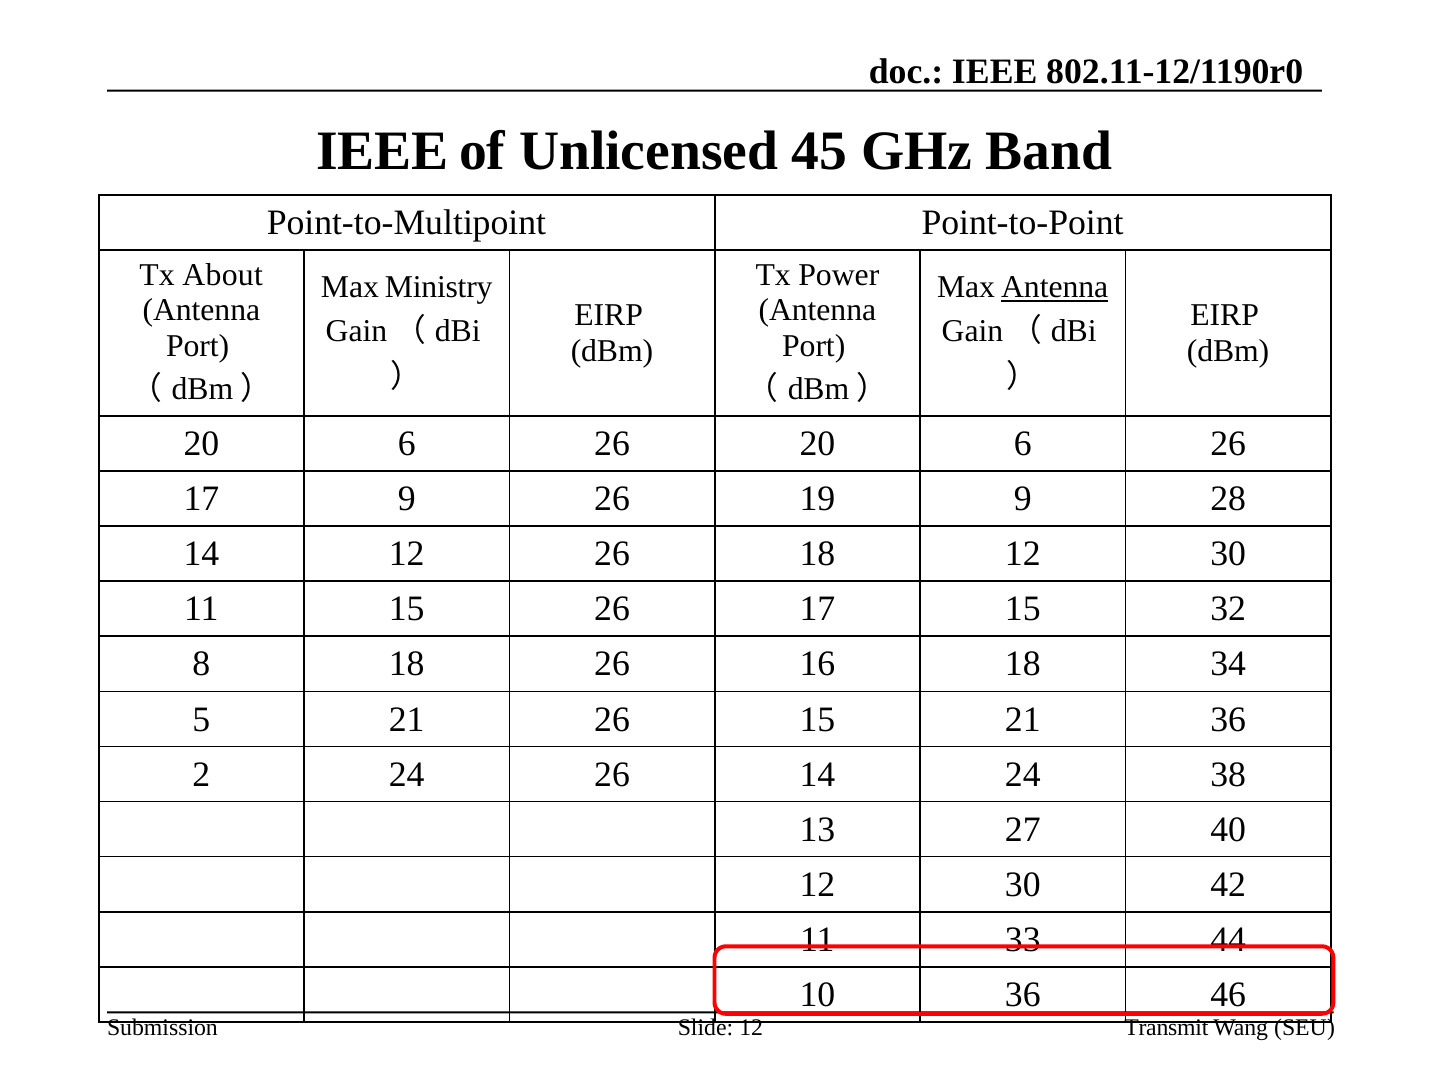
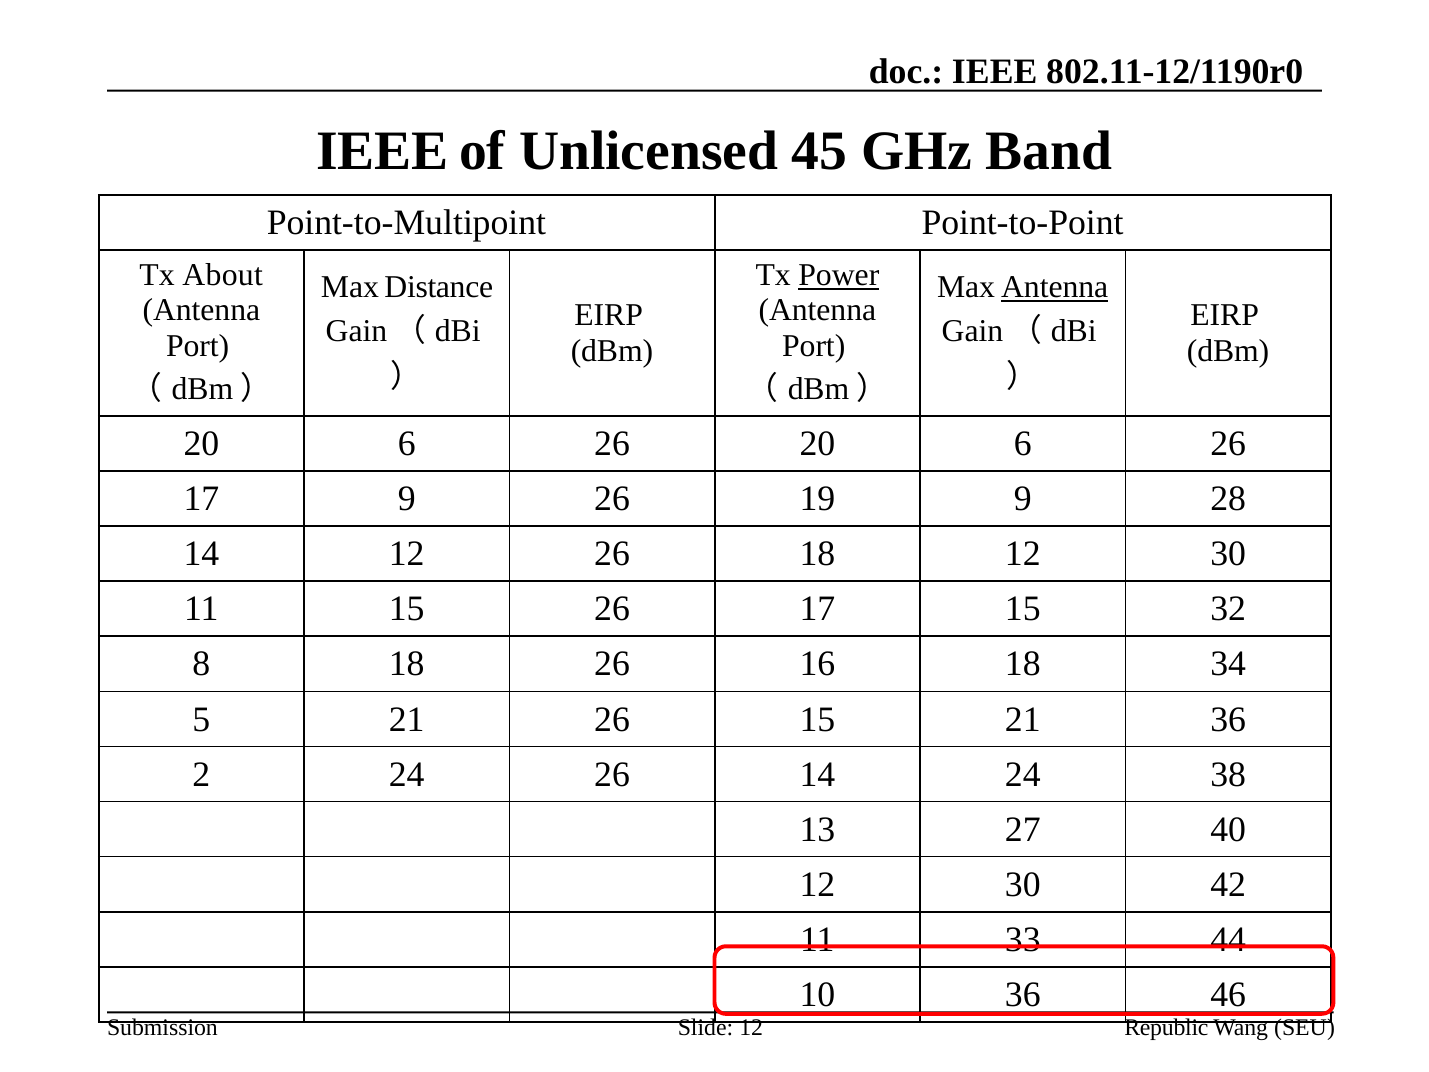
Power underline: none -> present
Ministry: Ministry -> Distance
Transmit: Transmit -> Republic
